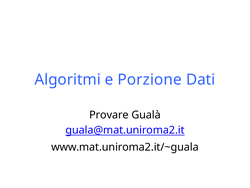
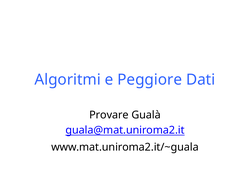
Porzione: Porzione -> Peggiore
